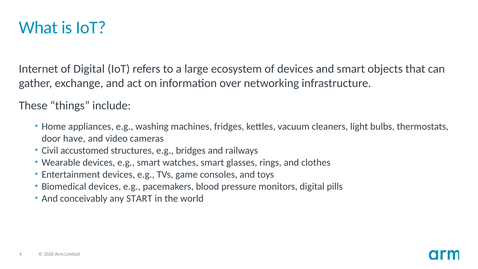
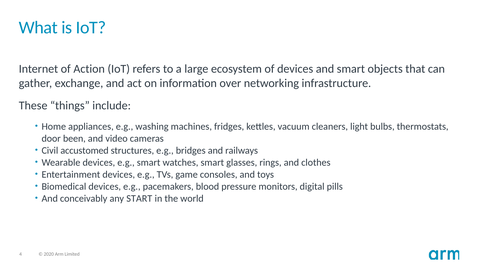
of Digital: Digital -> Action
have: have -> been
